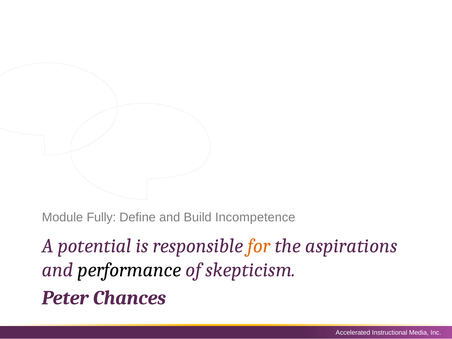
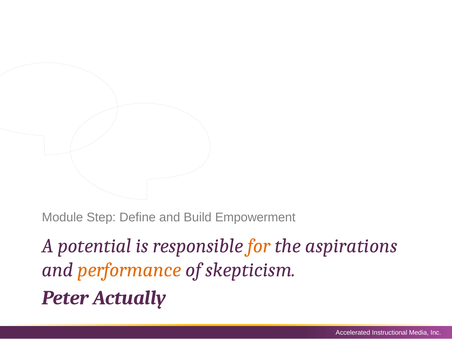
Fully: Fully -> Step
Incompetence: Incompetence -> Empowerment
performance colour: black -> orange
Chances: Chances -> Actually
